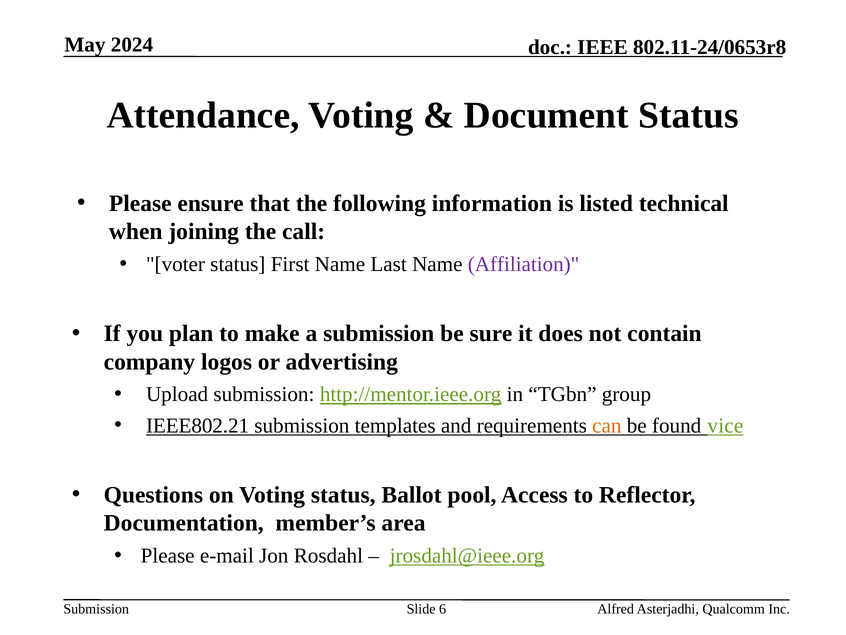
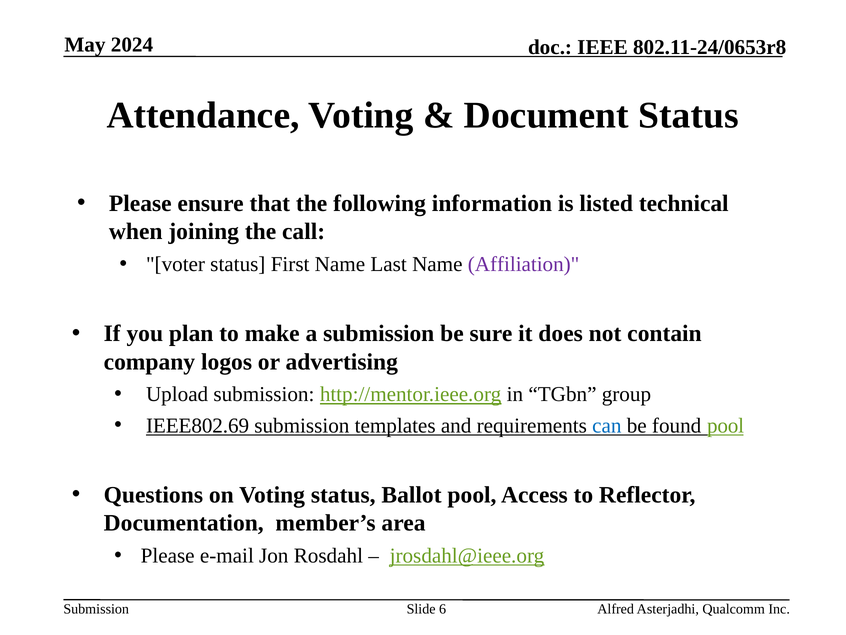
IEEE802.21: IEEE802.21 -> IEEE802.69
can colour: orange -> blue
found vice: vice -> pool
